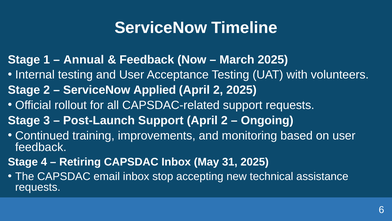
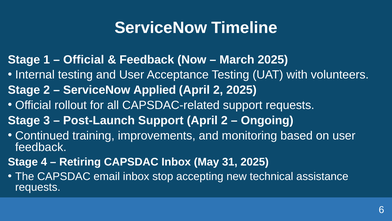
Annual at (84, 59): Annual -> Official
